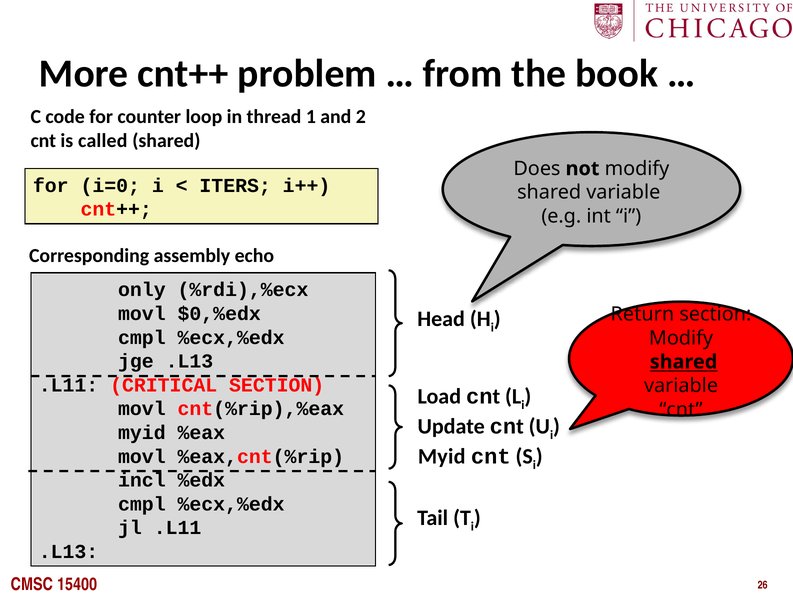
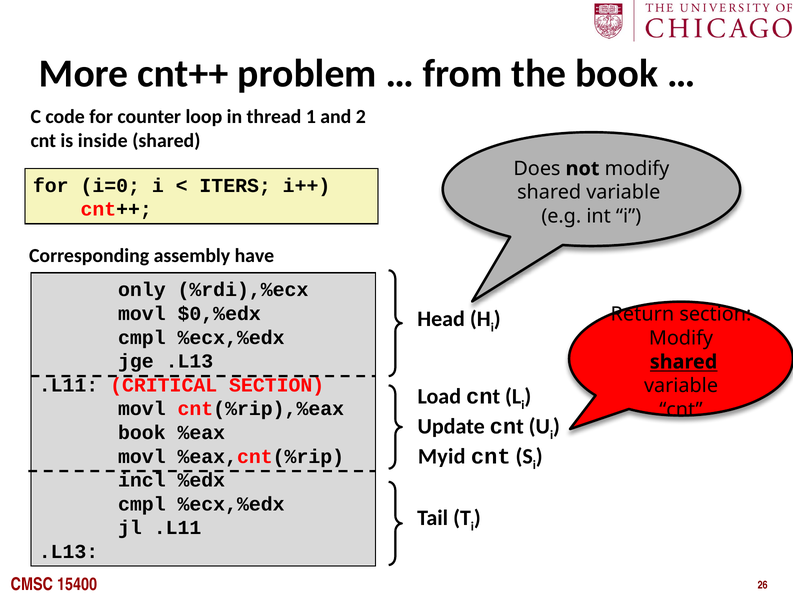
called: called -> inside
echo: echo -> have
myid at (142, 433): myid -> book
